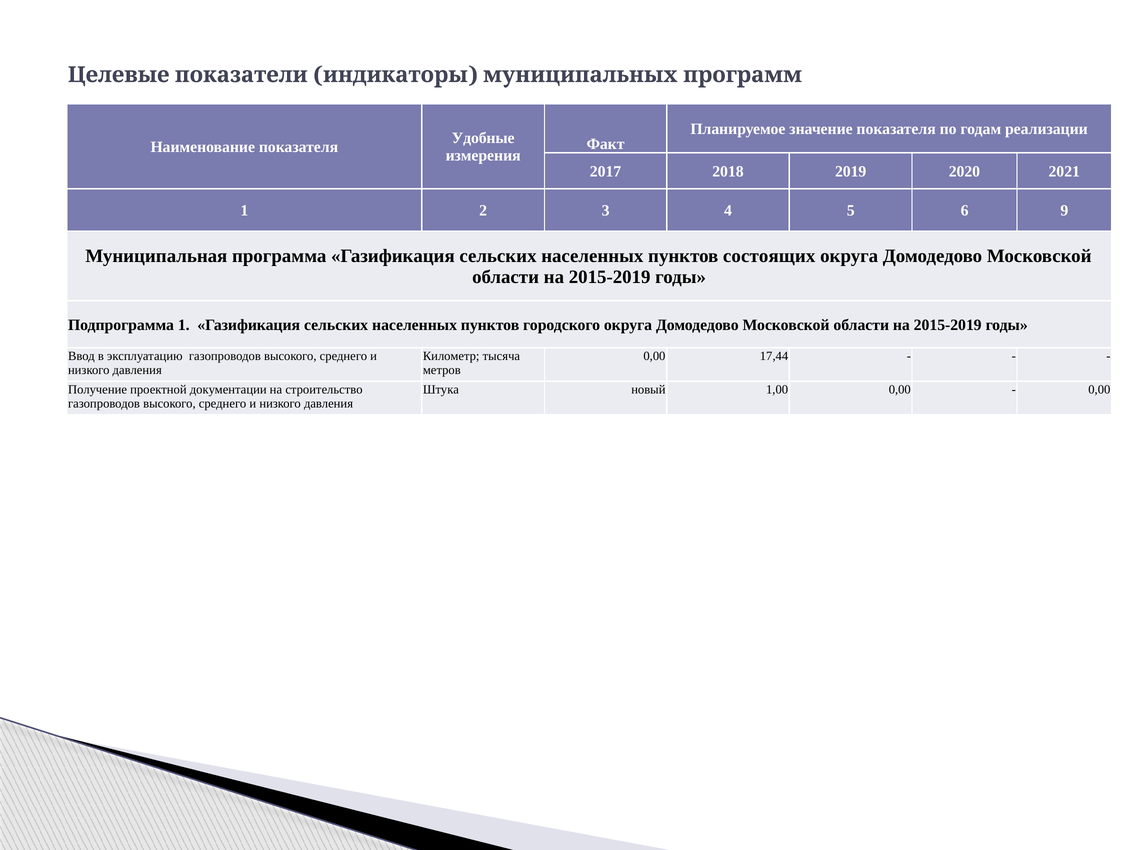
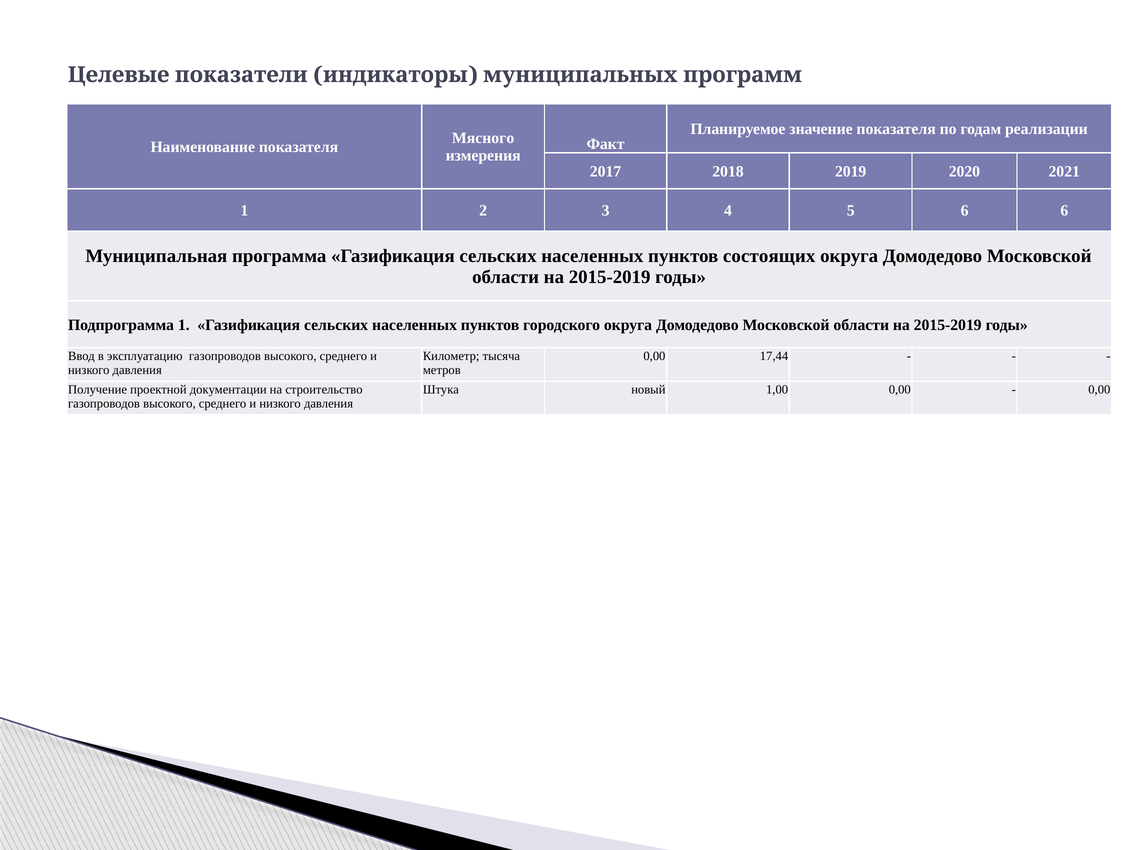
Удобные: Удобные -> Мясного
6 9: 9 -> 6
